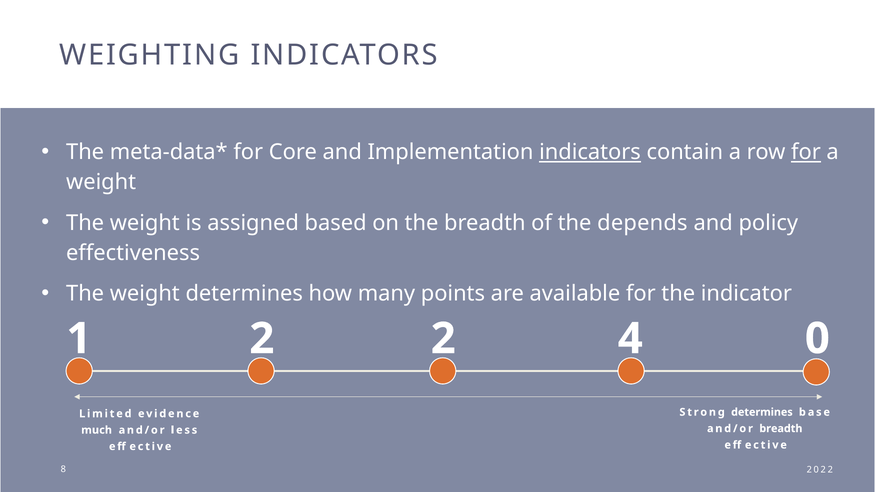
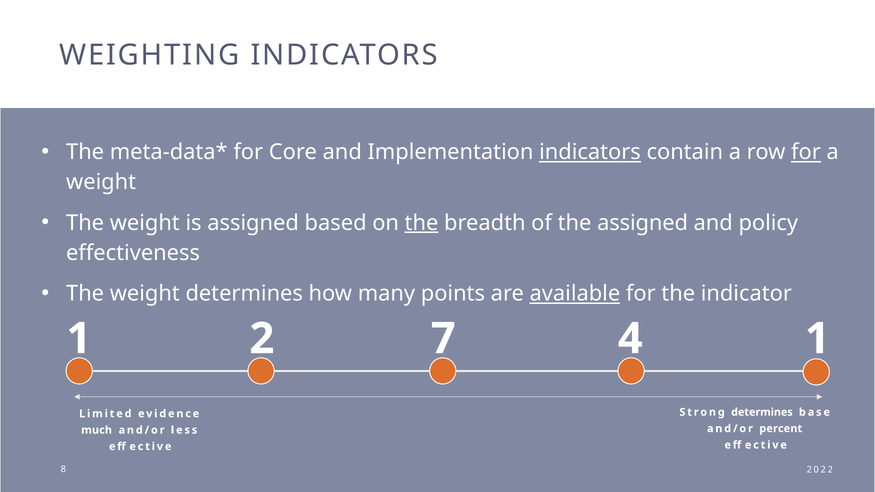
the at (422, 223) underline: none -> present
the depends: depends -> assigned
available underline: none -> present
2 2: 2 -> 7
4 0: 0 -> 1
and/or breadth: breadth -> percent
